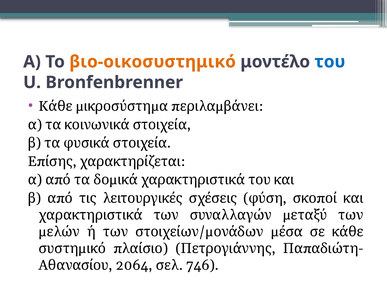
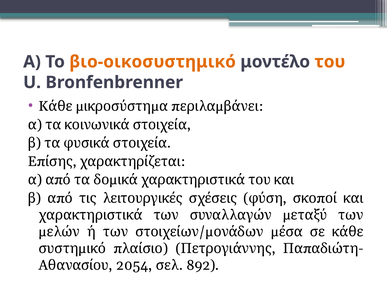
του colour: blue -> orange
2064: 2064 -> 2054
746: 746 -> 892
